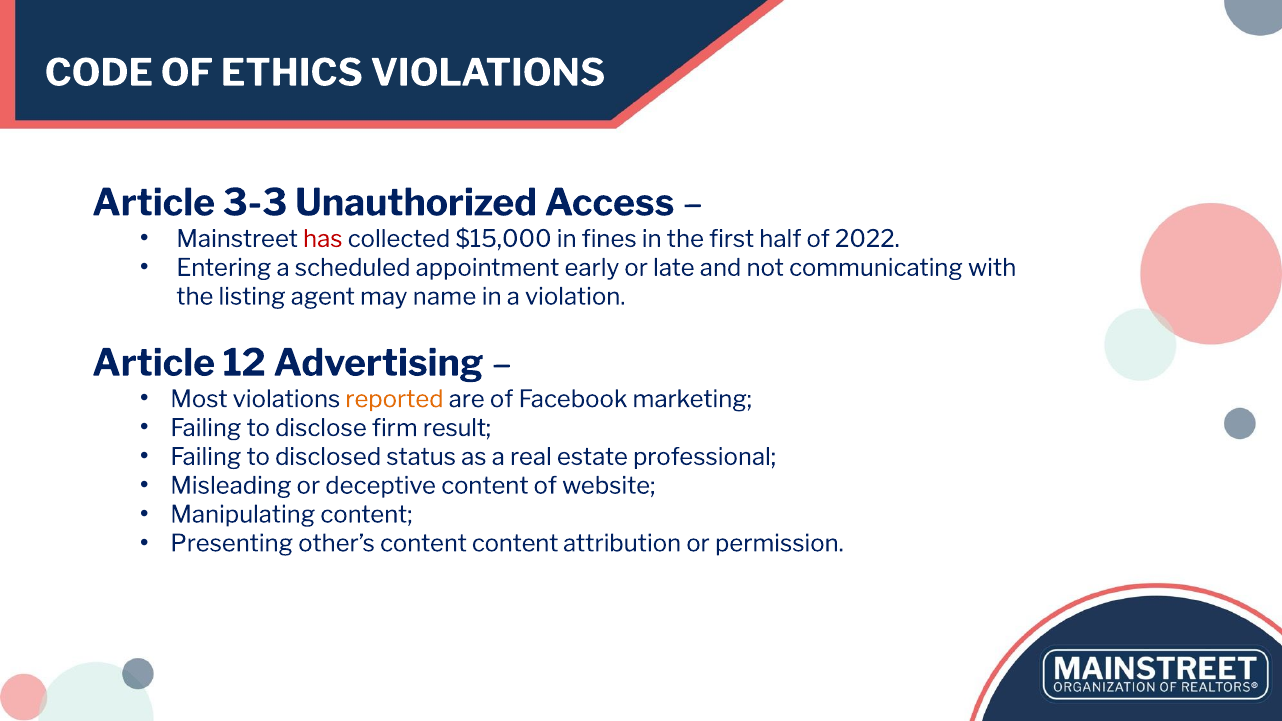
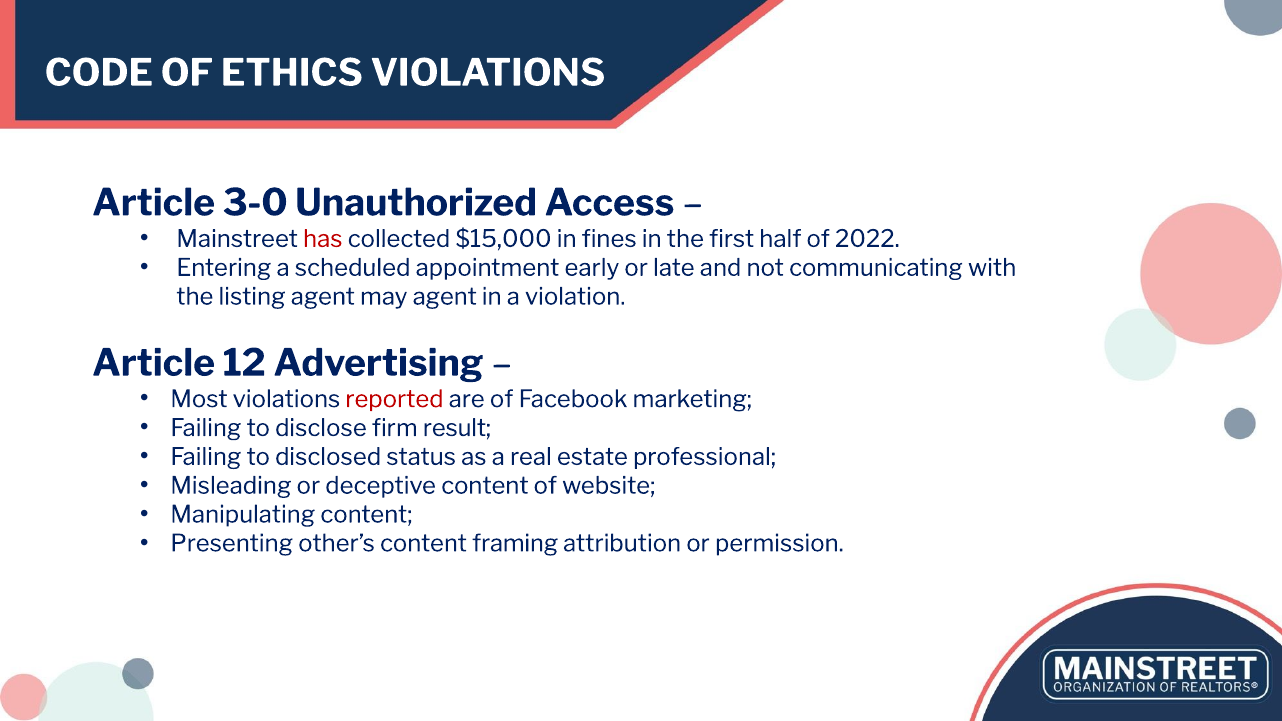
3-3: 3-3 -> 3-0
may name: name -> agent
reported colour: orange -> red
content content: content -> framing
